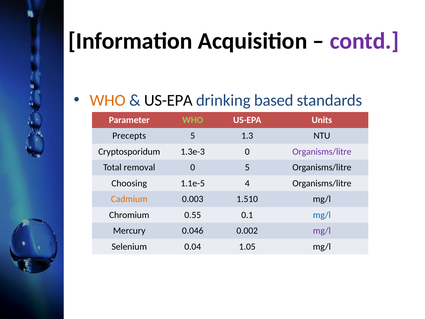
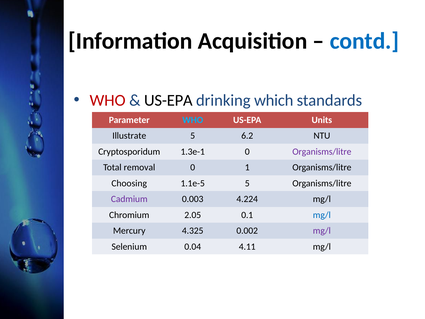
contd colour: purple -> blue
WHO at (108, 100) colour: orange -> red
based: based -> which
WHO at (193, 120) colour: light green -> light blue
Precepts: Precepts -> Illustrate
1.3: 1.3 -> 6.2
1.3e-3: 1.3e-3 -> 1.3e-1
0 5: 5 -> 1
1.1e-5 4: 4 -> 5
Cadmium colour: orange -> purple
1.510: 1.510 -> 4.224
0.55: 0.55 -> 2.05
0.046: 0.046 -> 4.325
1.05: 1.05 -> 4.11
